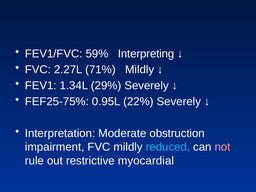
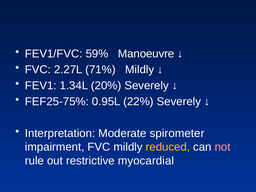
Interpreting: Interpreting -> Manoeuvre
29%: 29% -> 20%
obstruction: obstruction -> spirometer
reduced colour: light blue -> yellow
